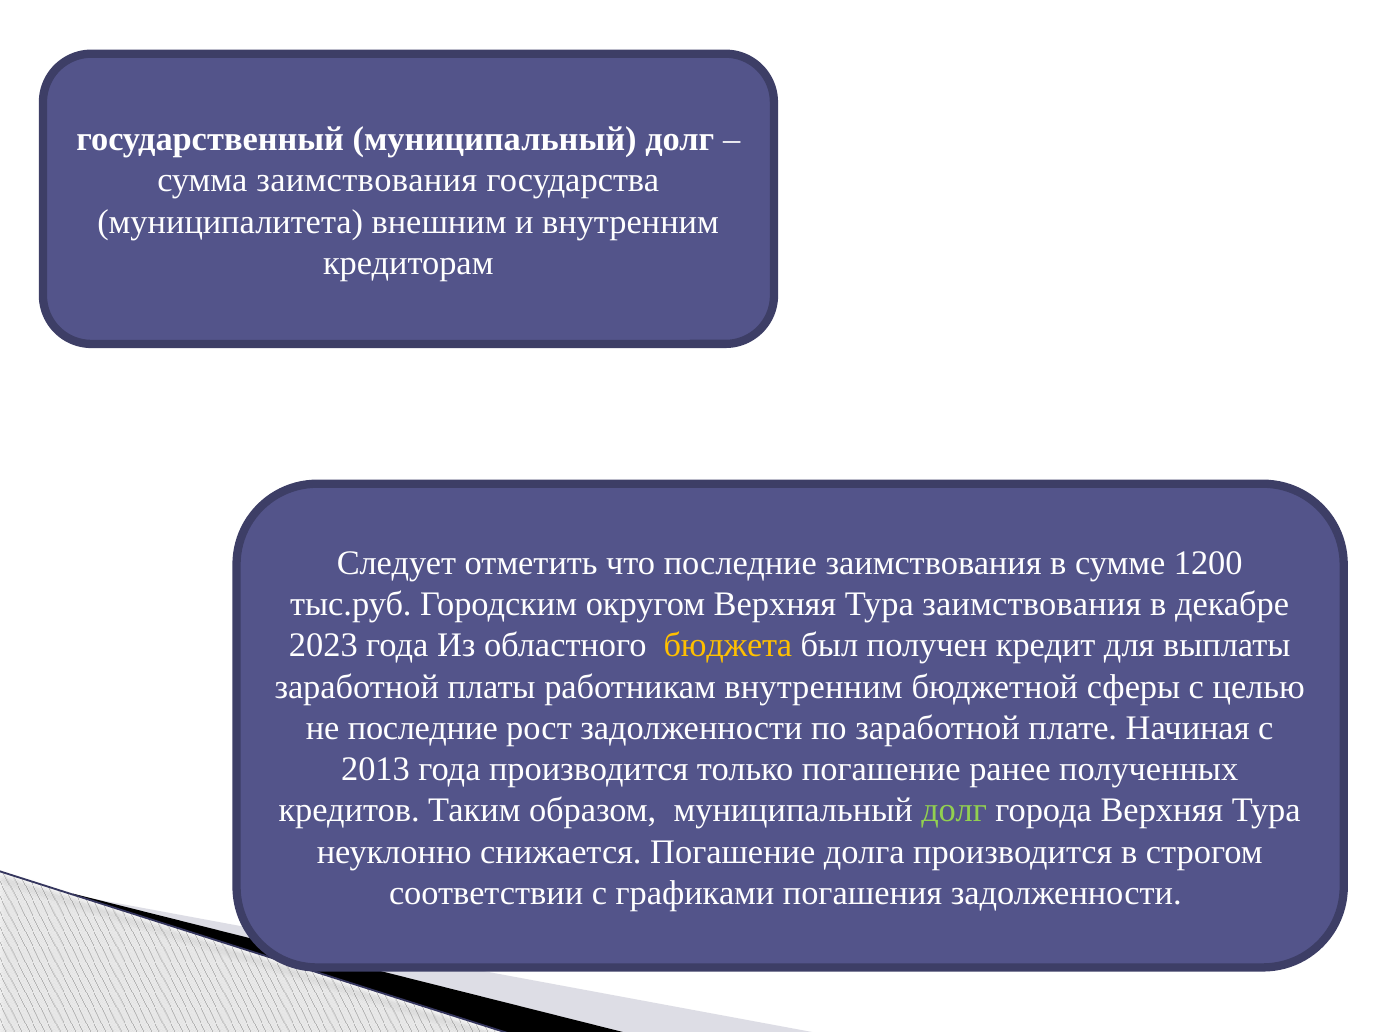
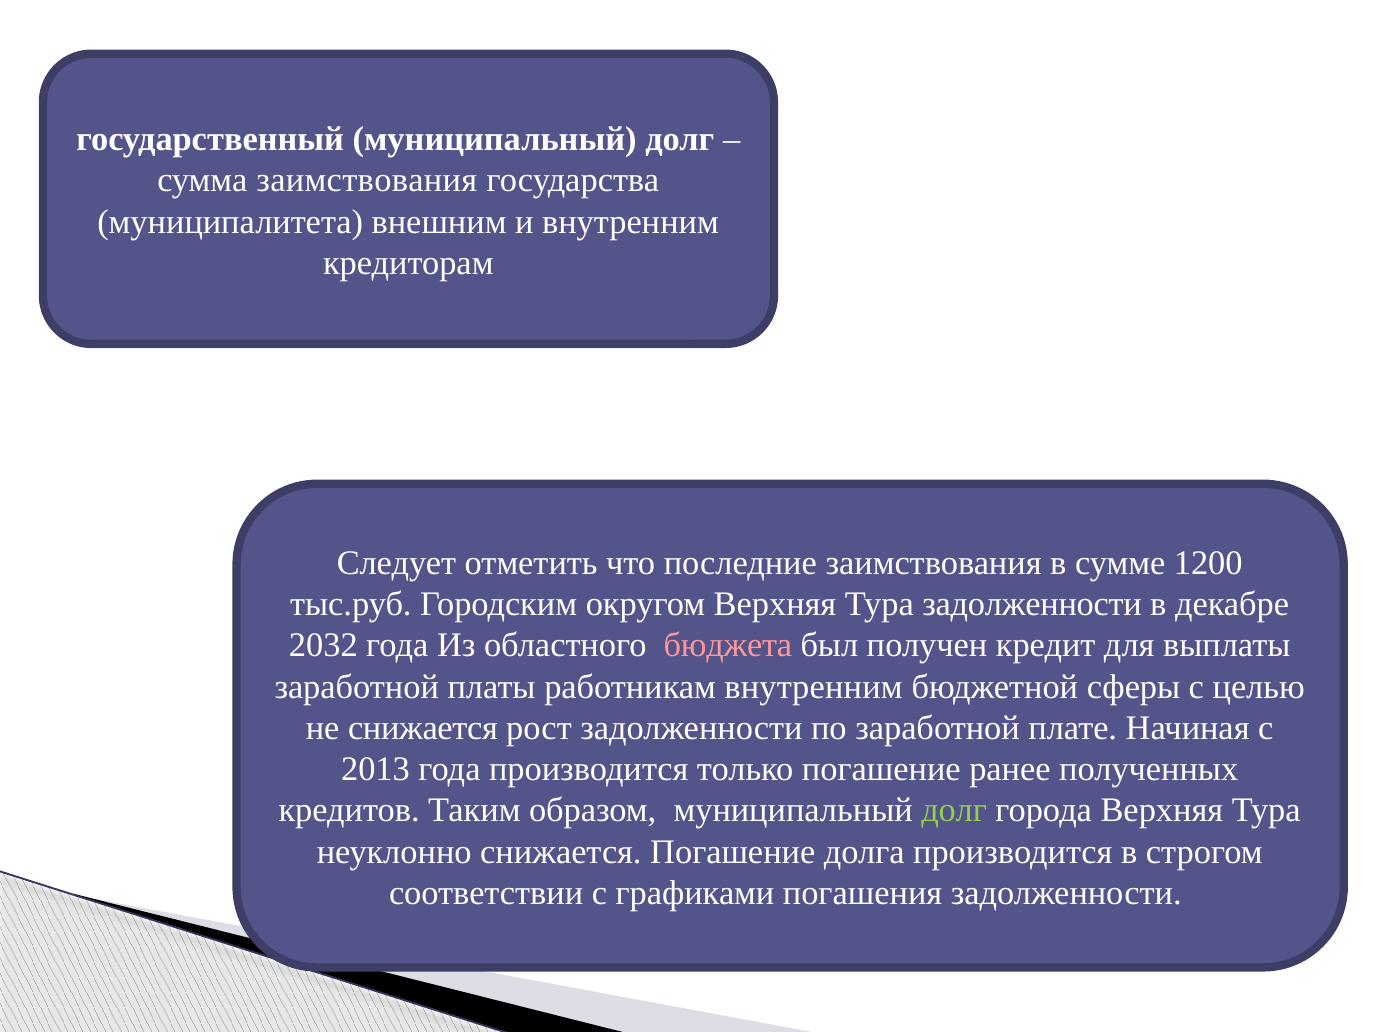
Тура заимствования: заимствования -> задолженности
2023: 2023 -> 2032
бюджета colour: yellow -> pink
не последние: последние -> снижается
